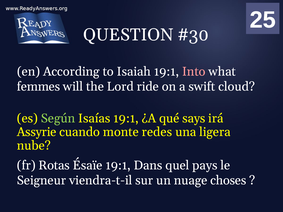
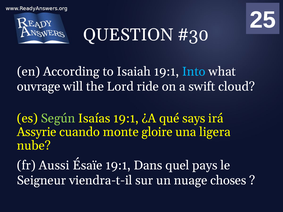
Into colour: pink -> light blue
femmes: femmes -> ouvrage
redes: redes -> gloire
Rotas: Rotas -> Aussi
